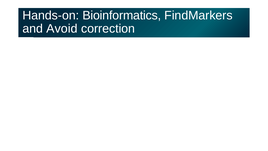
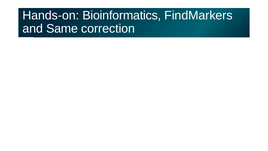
Avoid: Avoid -> Same
